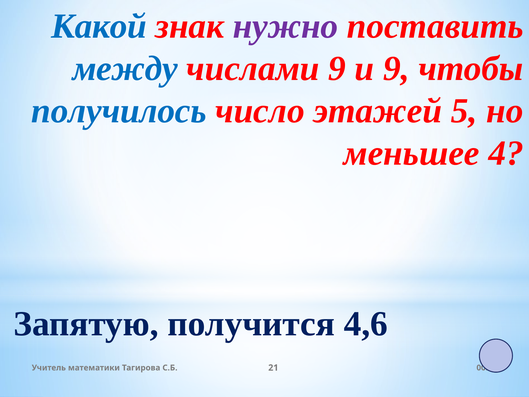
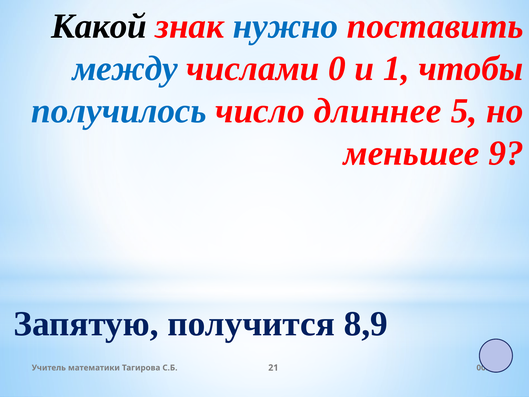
Какой colour: blue -> black
нужно colour: purple -> blue
числами 9: 9 -> 0
и 9: 9 -> 1
этажей: этажей -> длиннее
4: 4 -> 9
4,6: 4,6 -> 8,9
